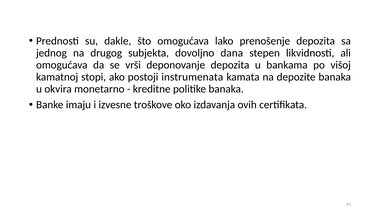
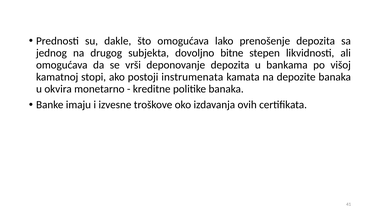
dana: dana -> bitne
